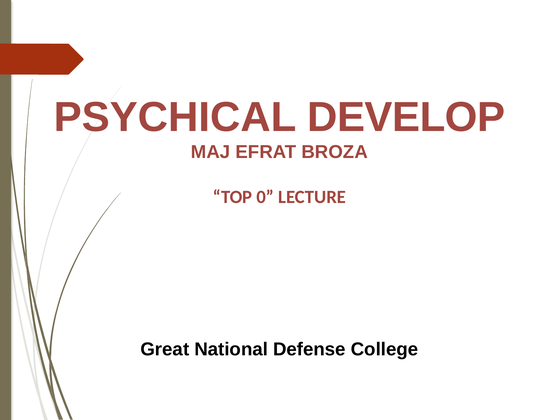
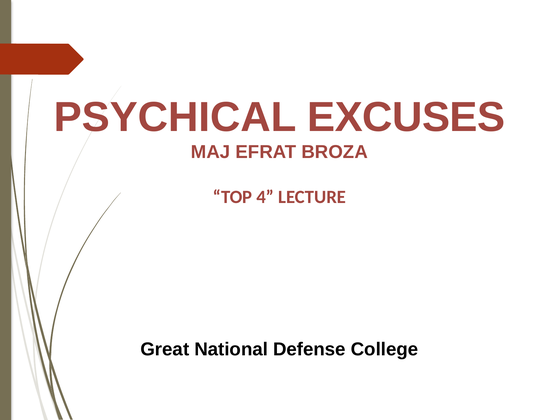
DEVELOP: DEVELOP -> EXCUSES
0: 0 -> 4
